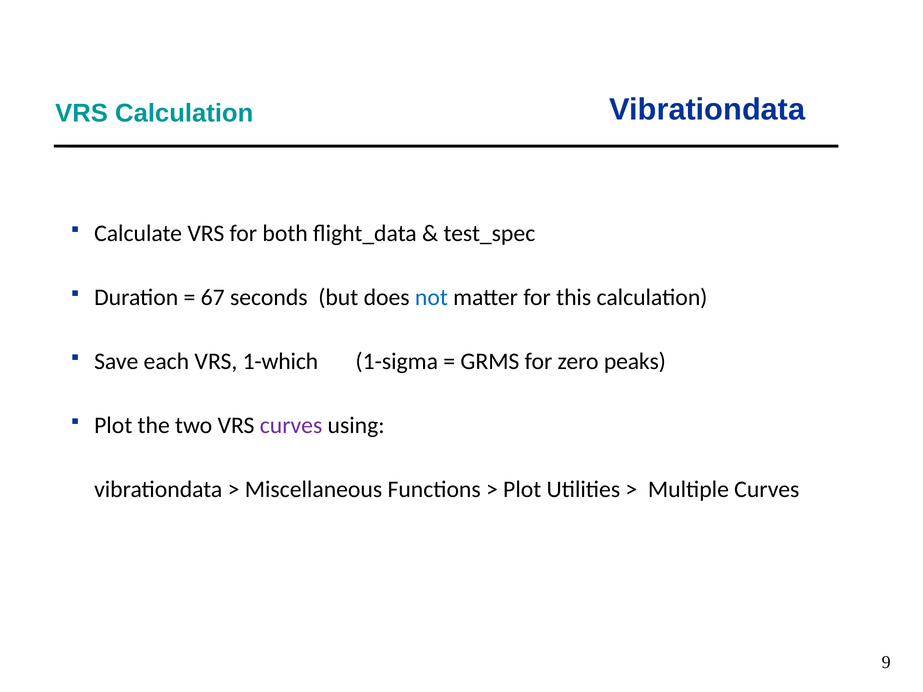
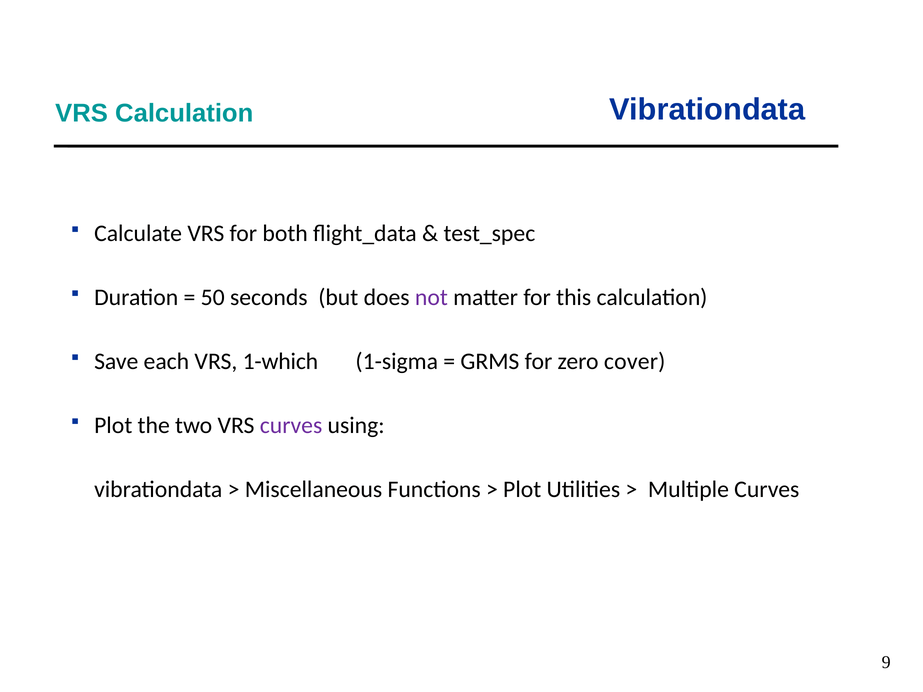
67: 67 -> 50
not colour: blue -> purple
peaks: peaks -> cover
